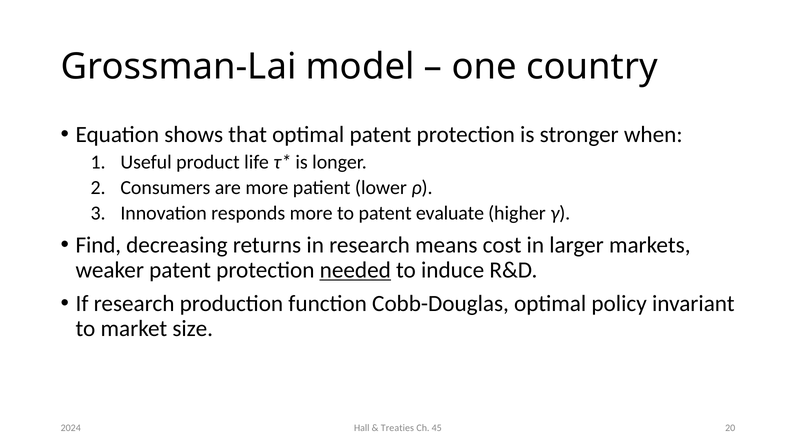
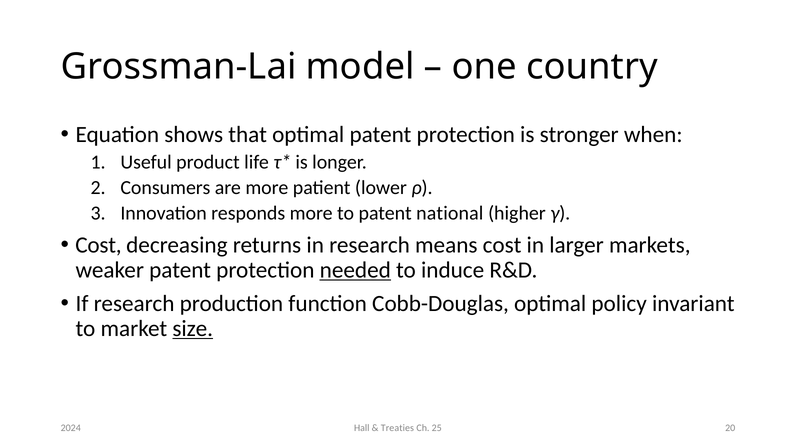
evaluate: evaluate -> national
Find at (98, 245): Find -> Cost
size underline: none -> present
45: 45 -> 25
